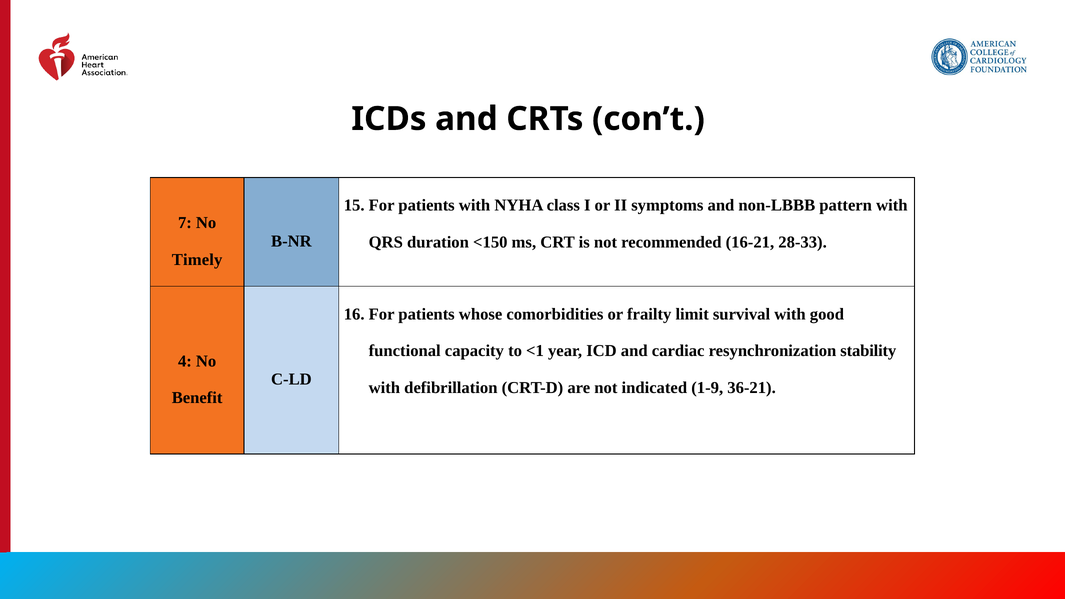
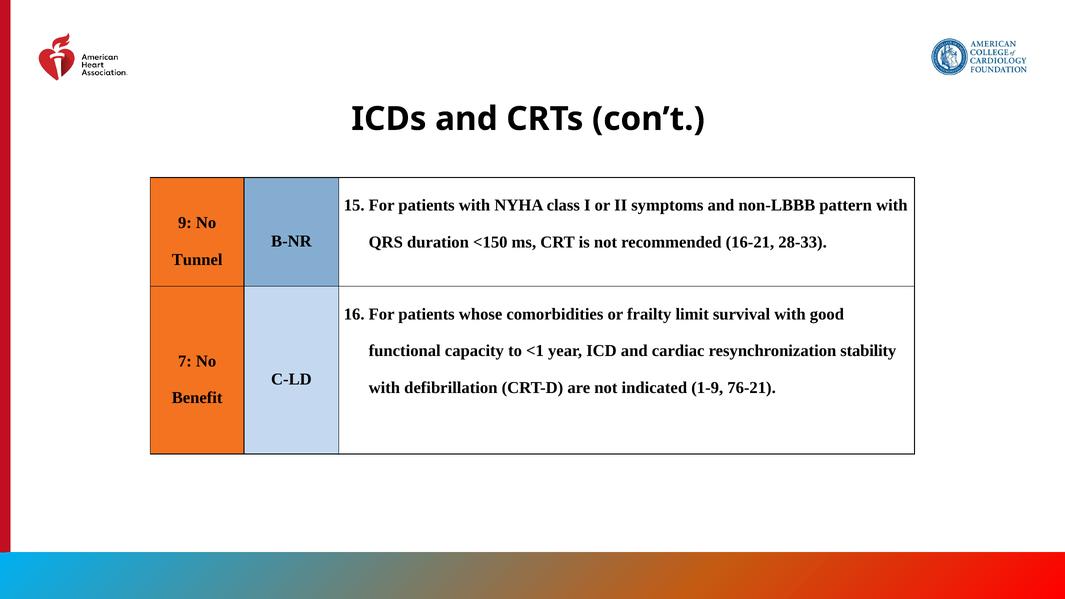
7: 7 -> 9
Timely: Timely -> Tunnel
4: 4 -> 7
36-21: 36-21 -> 76-21
